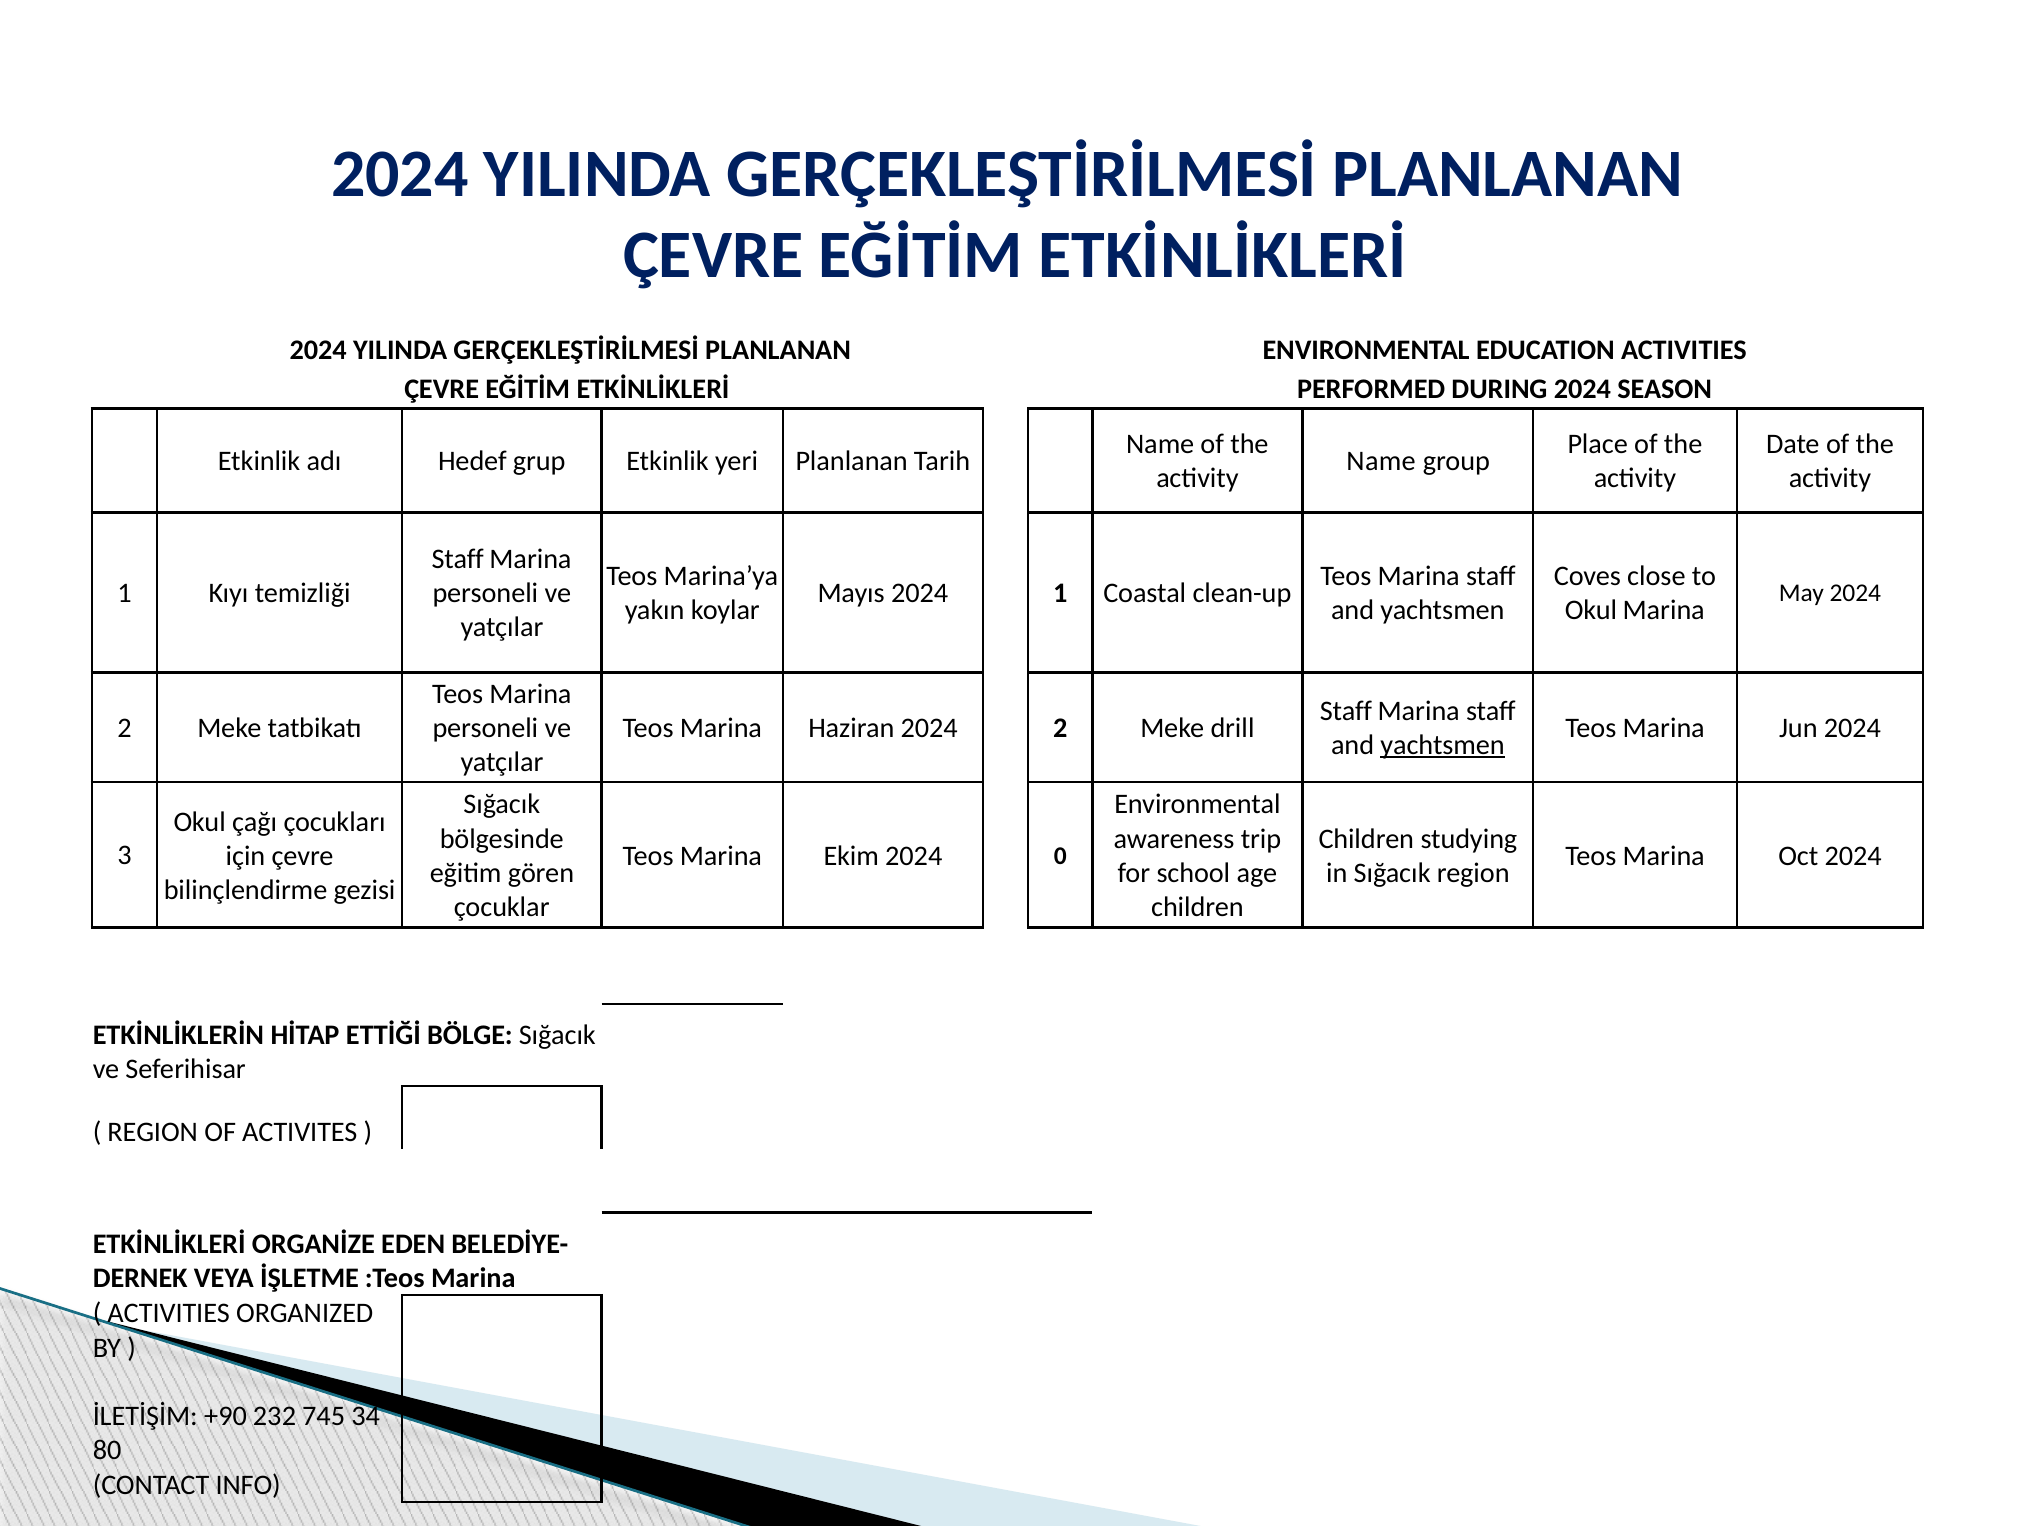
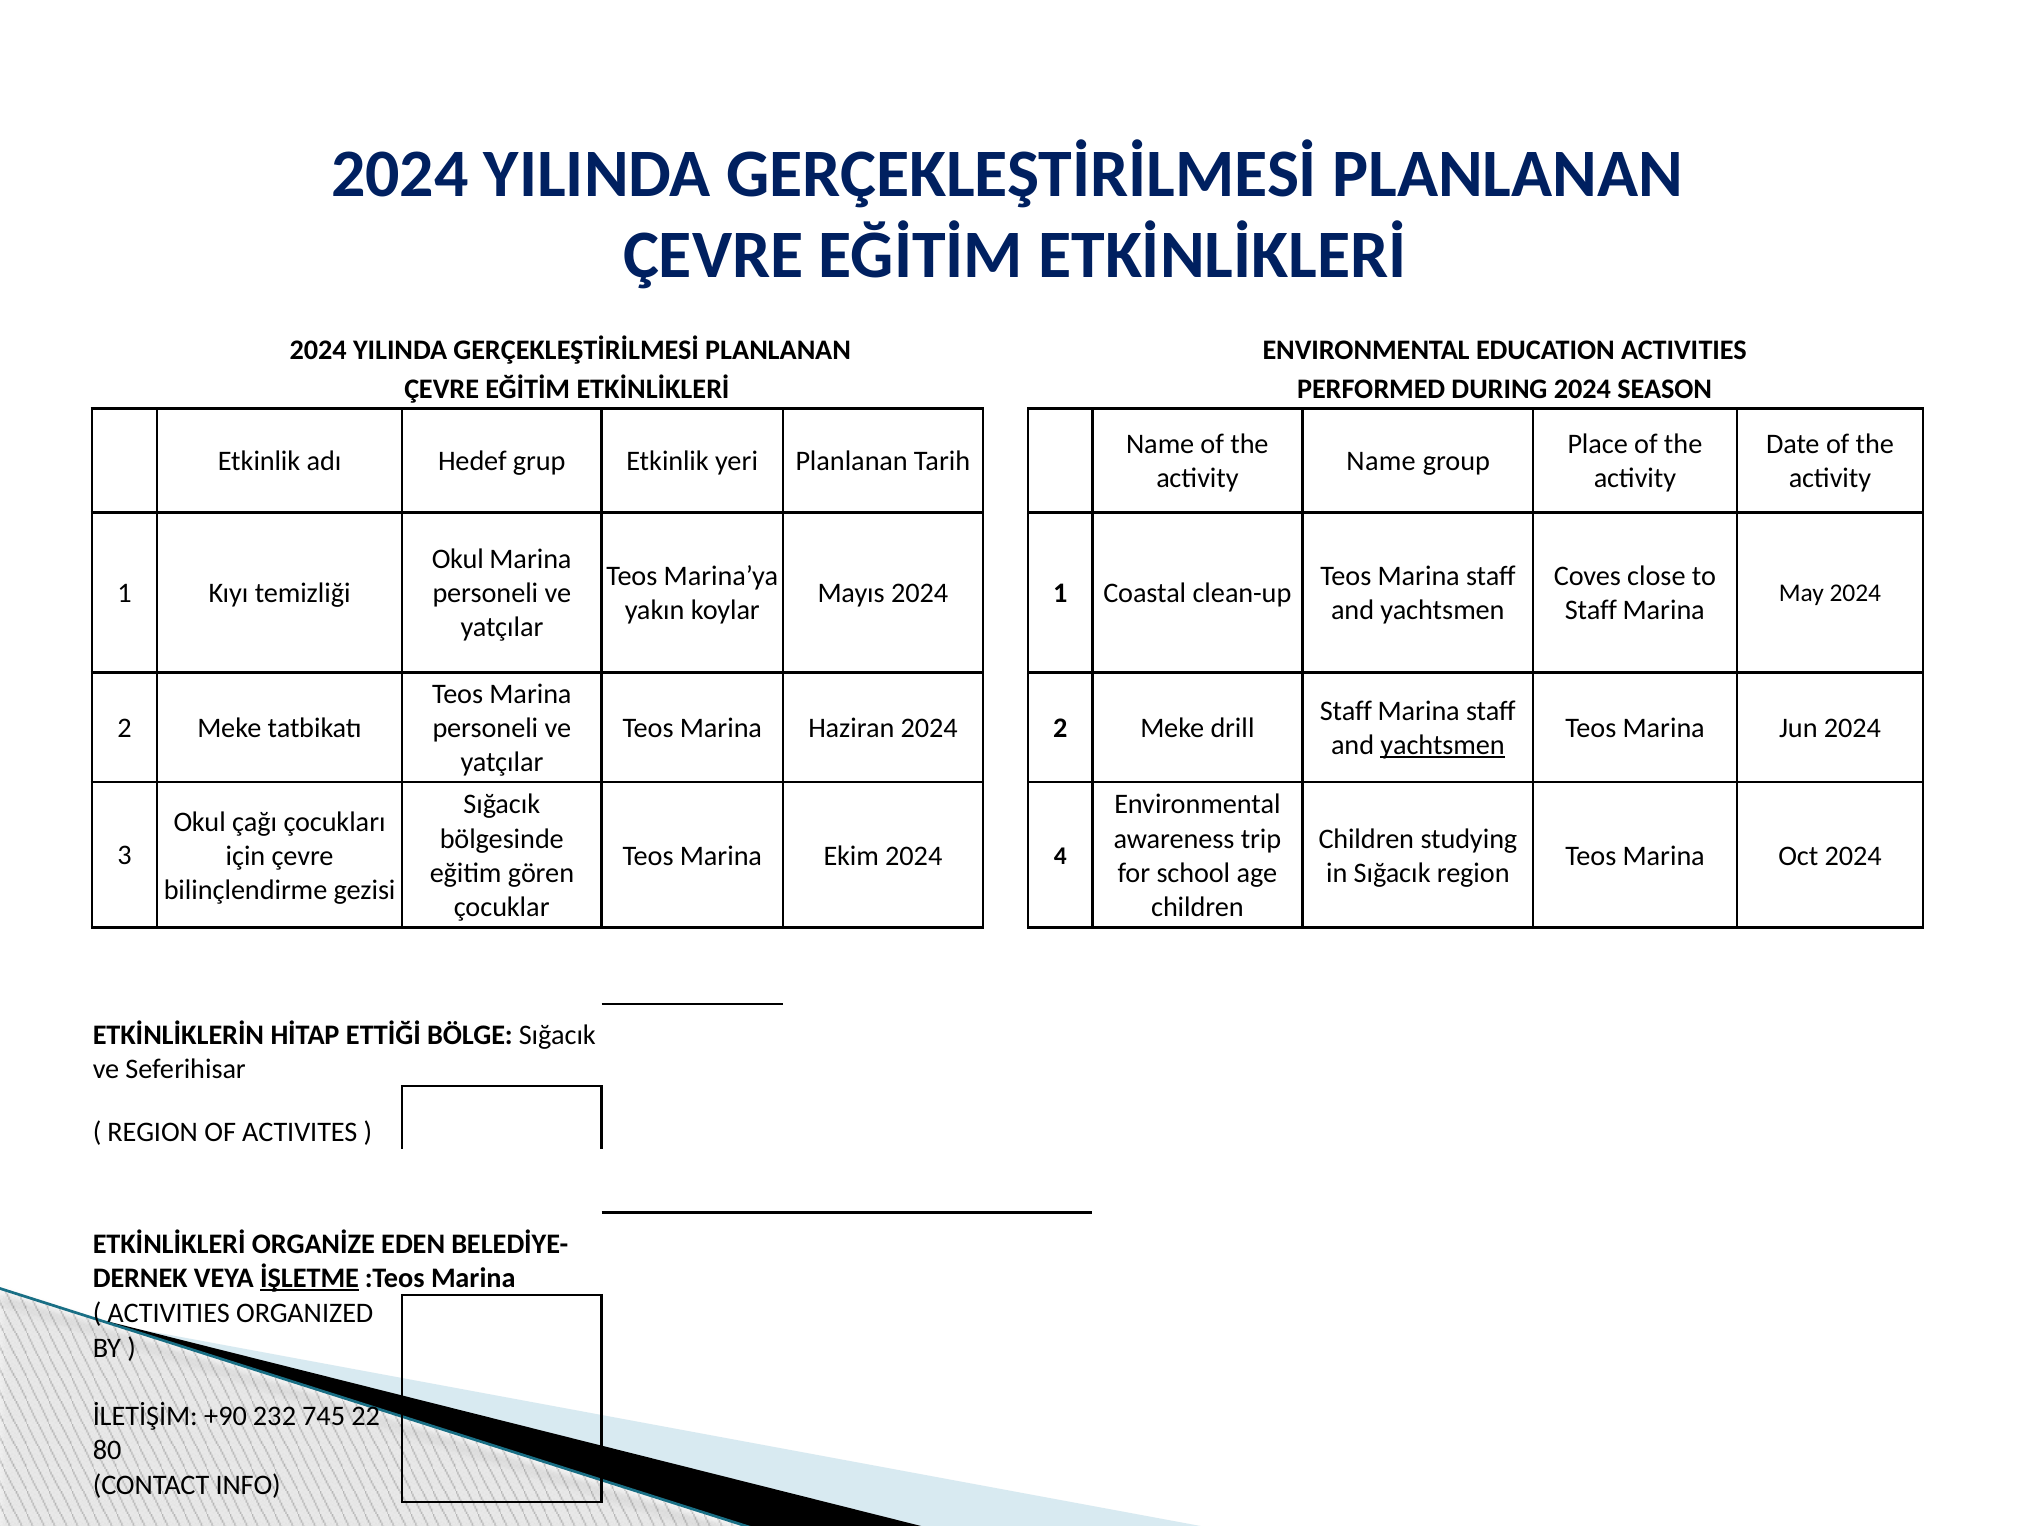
Staff at (458, 559): Staff -> Okul
Okul at (1591, 610): Okul -> Staff
0: 0 -> 4
İŞLETME underline: none -> present
34: 34 -> 22
